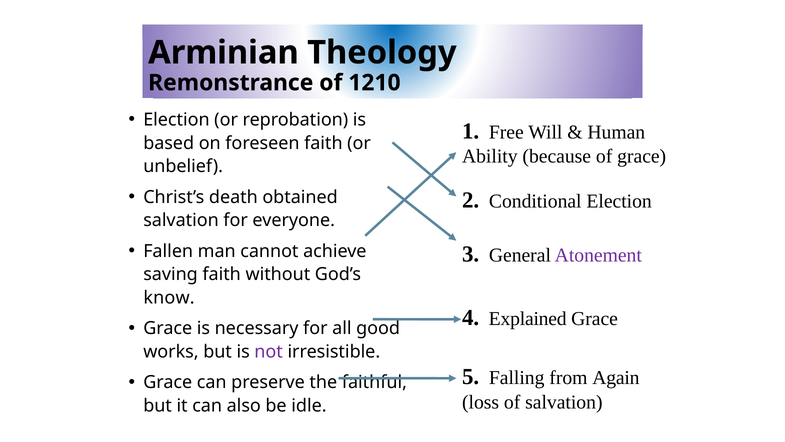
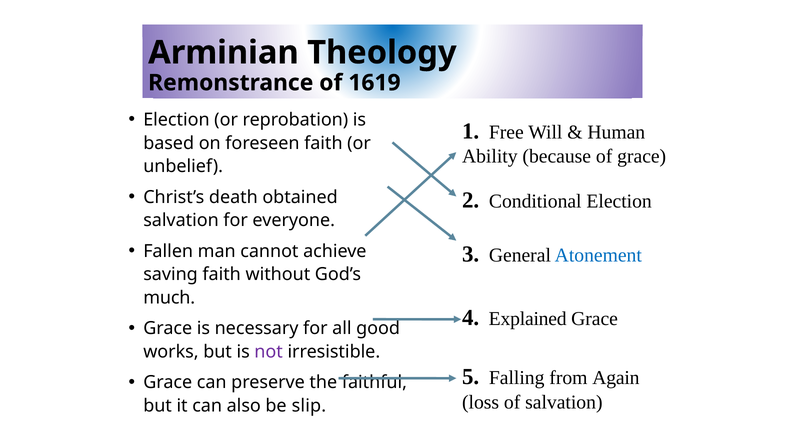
1210: 1210 -> 1619
Atonement colour: purple -> blue
know: know -> much
idle: idle -> slip
